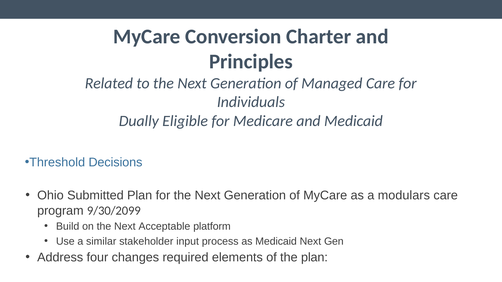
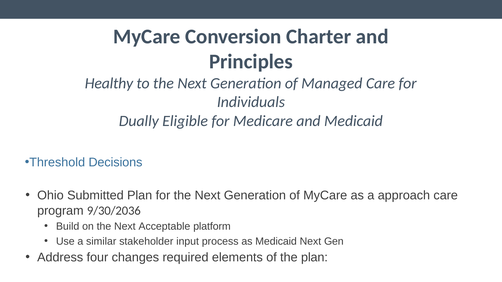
Related: Related -> Healthy
modulars: modulars -> approach
9/30/2099: 9/30/2099 -> 9/30/2036
